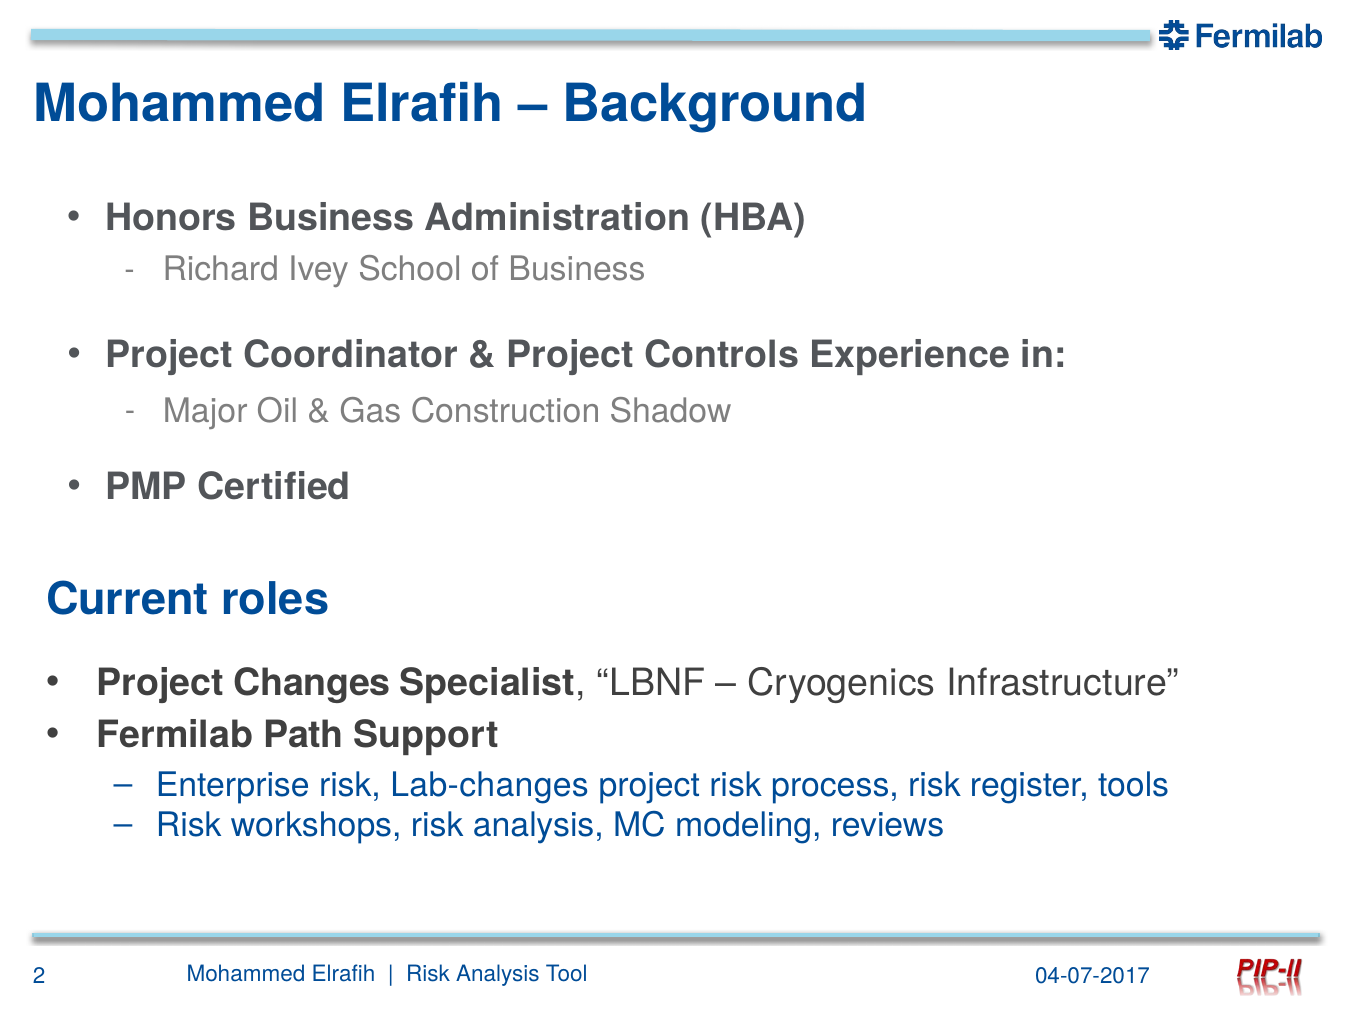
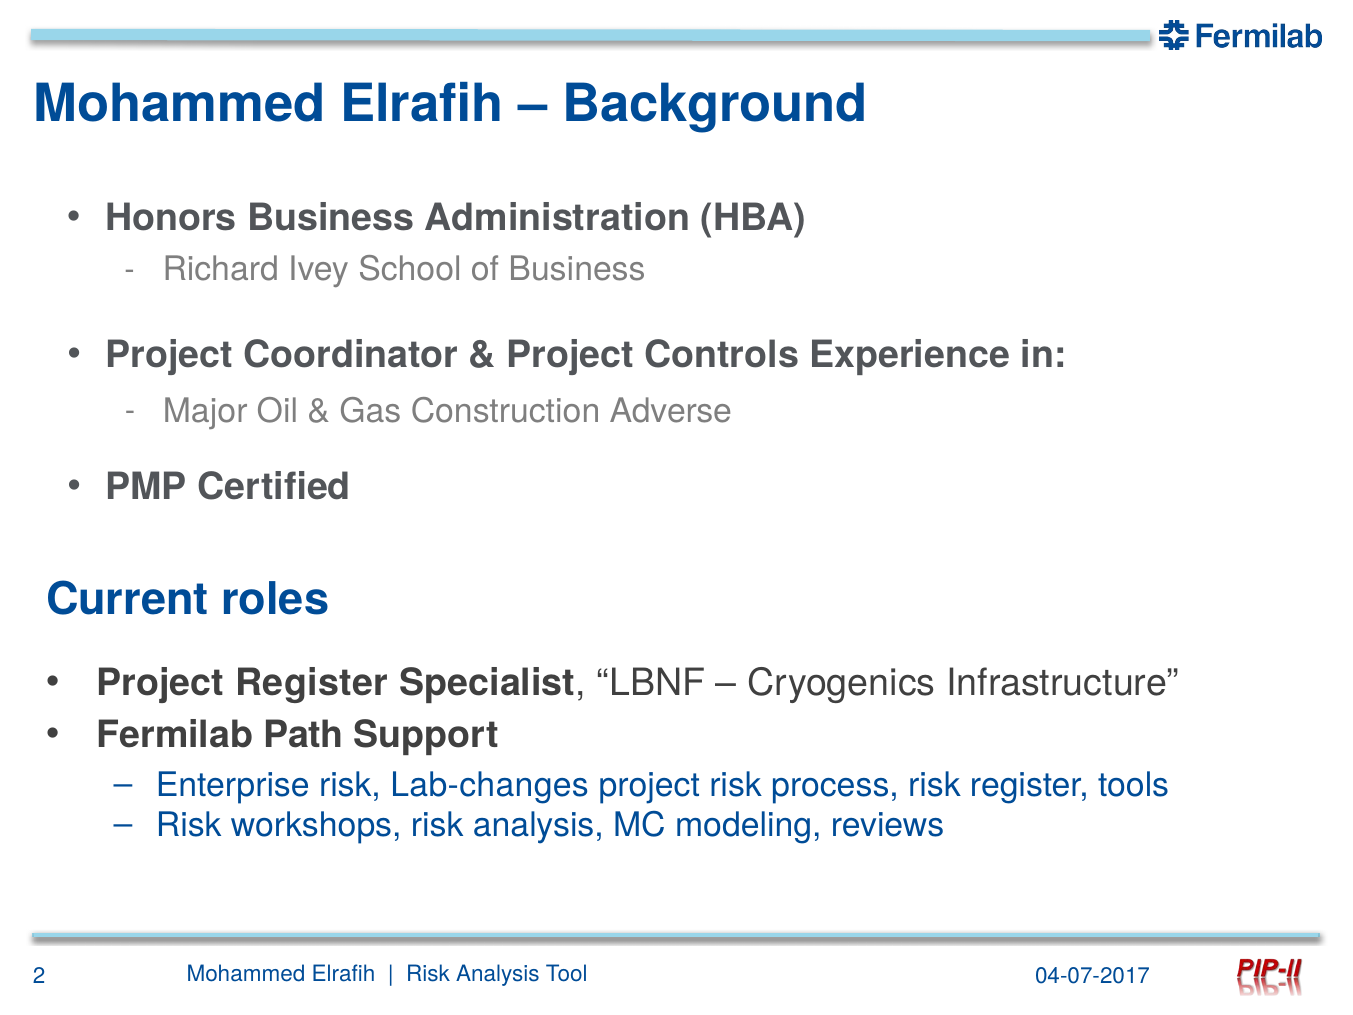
Shadow: Shadow -> Adverse
Project Changes: Changes -> Register
